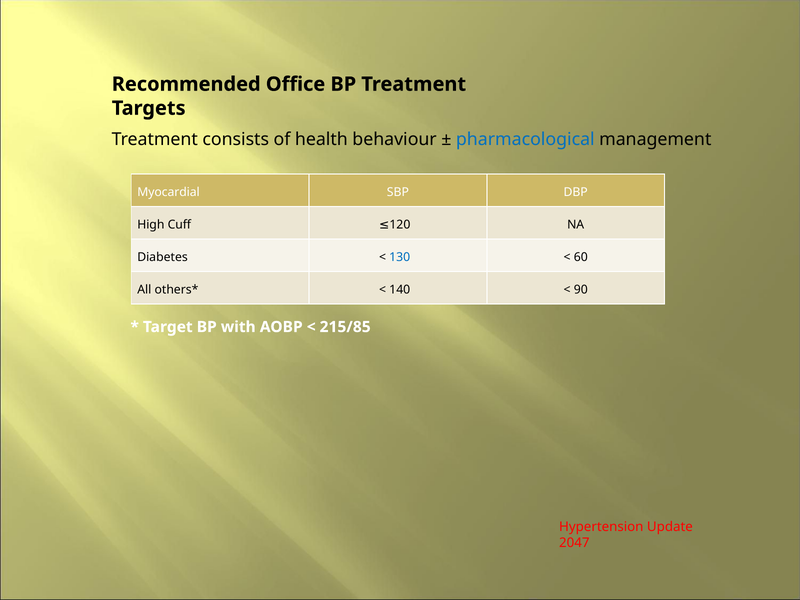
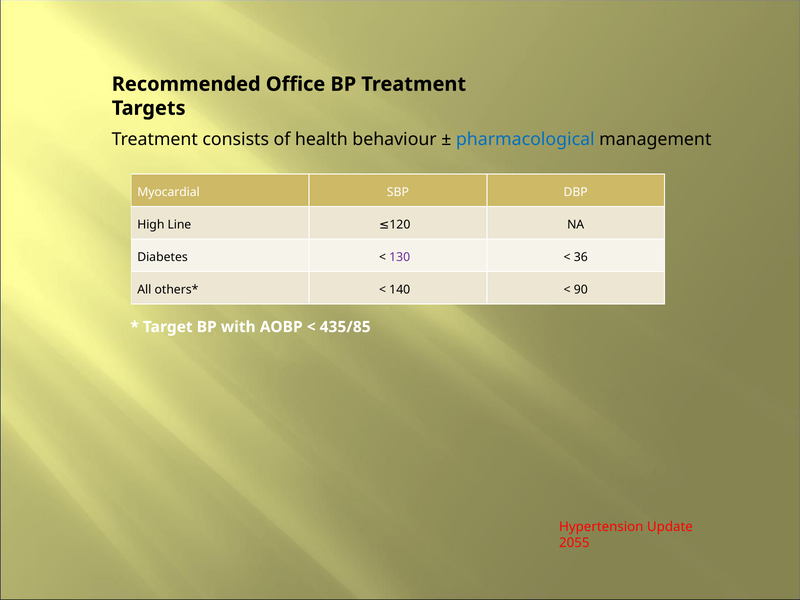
Cuff: Cuff -> Line
130 colour: blue -> purple
60: 60 -> 36
215/85: 215/85 -> 435/85
2047: 2047 -> 2055
